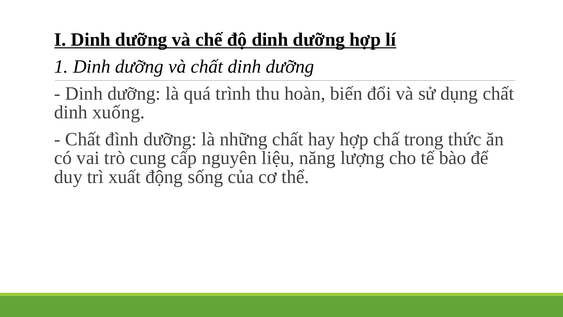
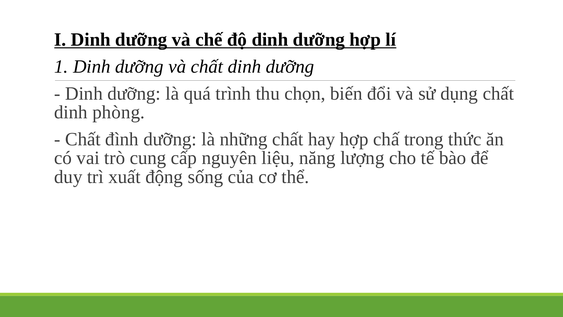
hoàn: hoàn -> chọn
xuống: xuống -> phòng
